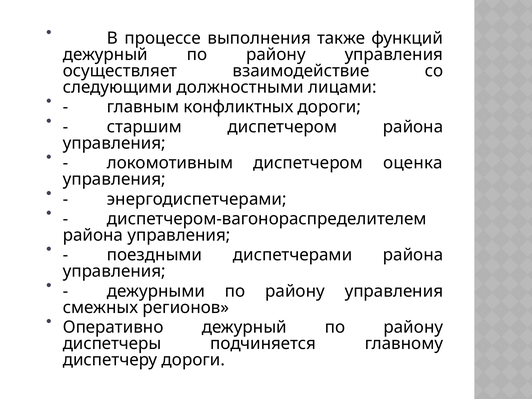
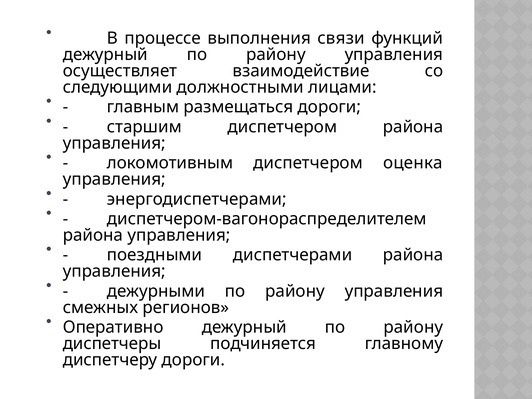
также: также -> связи
конфликтных: конфликтных -> размещаться
